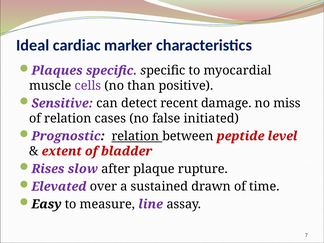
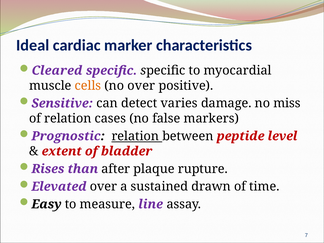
Plaques: Plaques -> Cleared
cells colour: purple -> orange
no than: than -> over
recent: recent -> varies
initiated: initiated -> markers
slow: slow -> than
